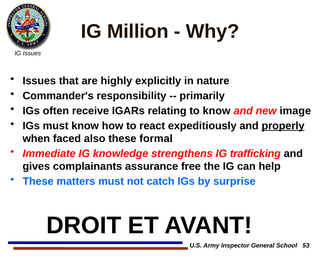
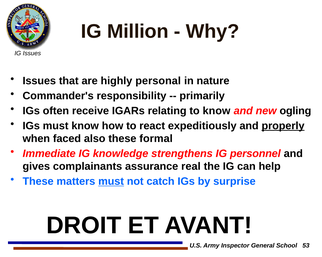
explicitly: explicitly -> personal
image: image -> ogling
trafficking: trafficking -> personnel
free: free -> real
must at (111, 182) underline: none -> present
